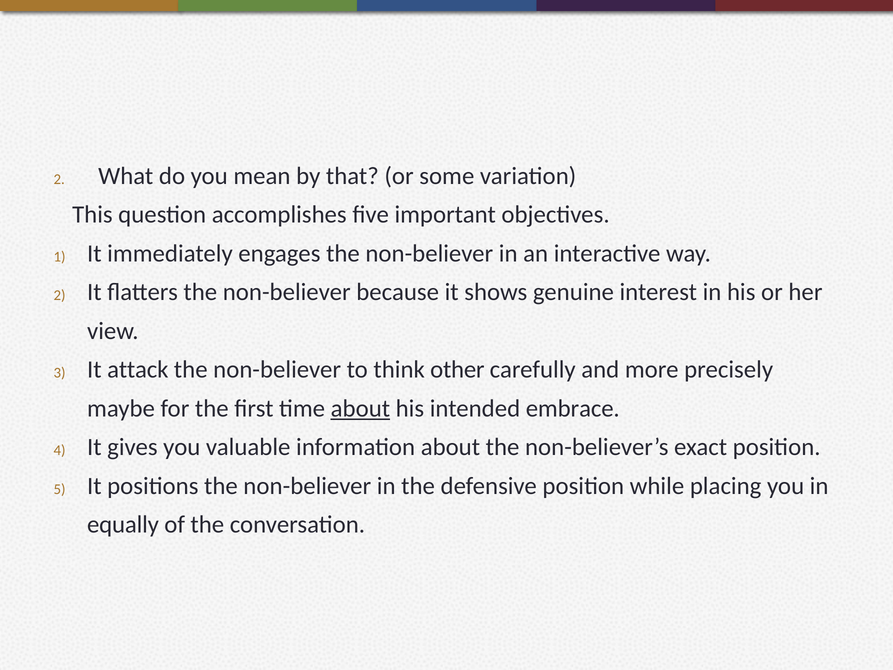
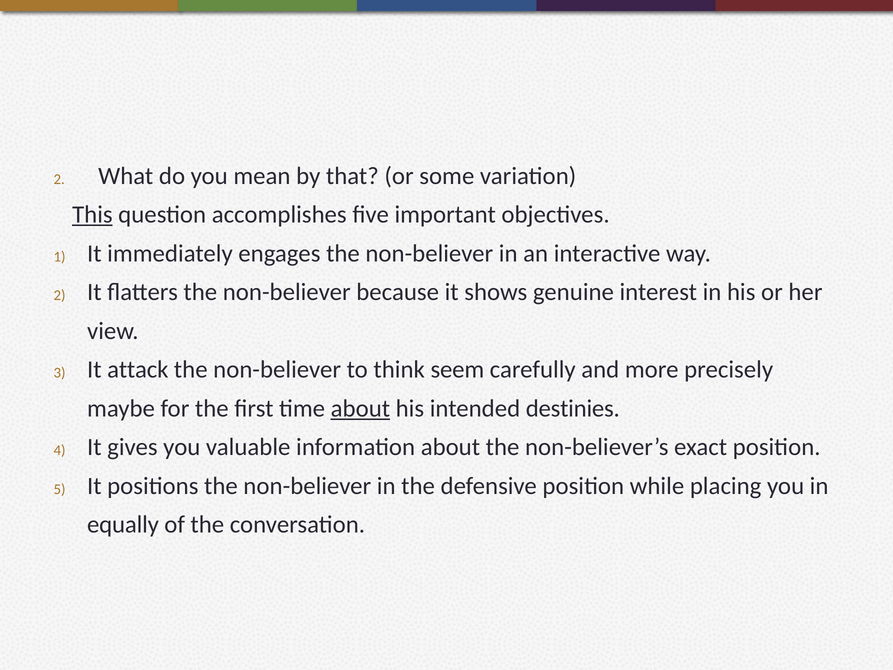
This underline: none -> present
other: other -> seem
embrace: embrace -> destinies
